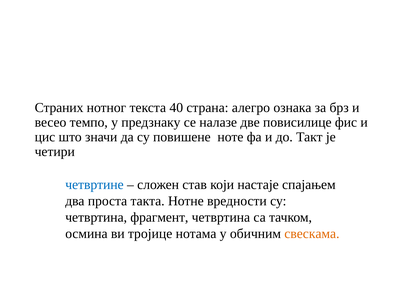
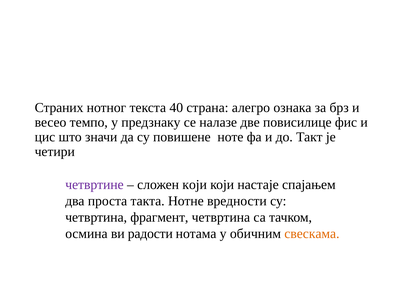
четвртине colour: blue -> purple
сложен став: став -> који
тројице: тројице -> радости
